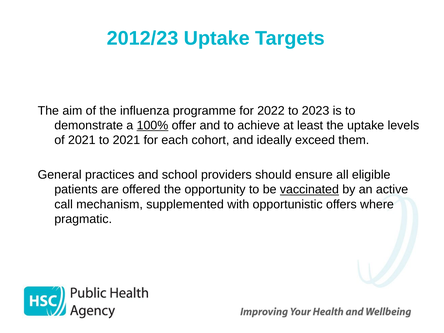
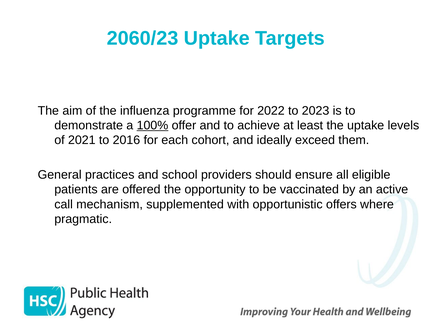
2012/23: 2012/23 -> 2060/23
to 2021: 2021 -> 2016
vaccinated underline: present -> none
